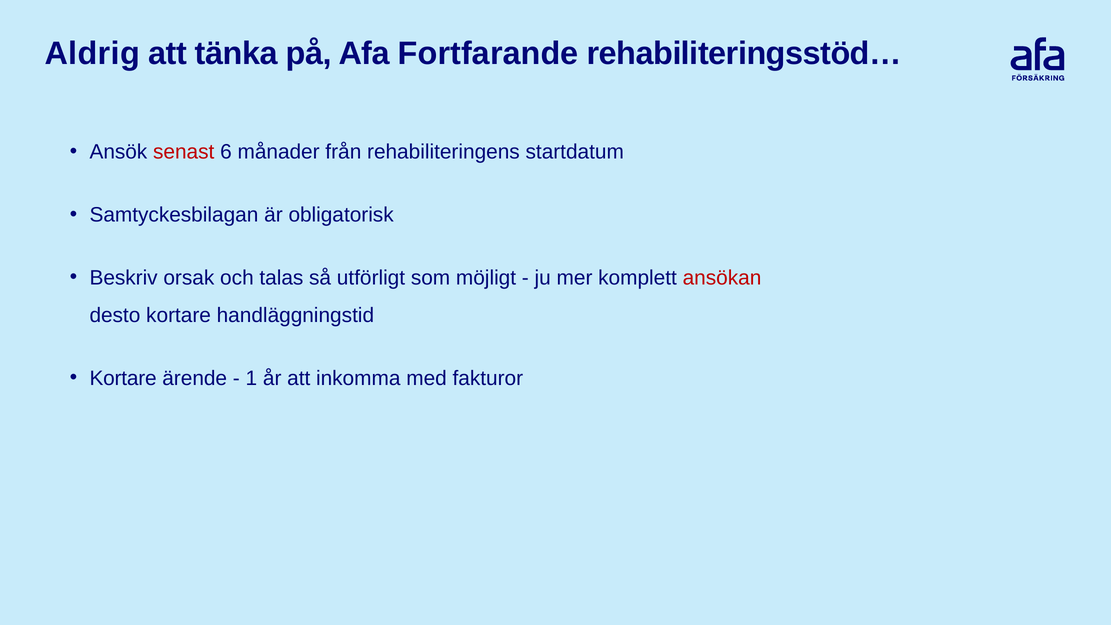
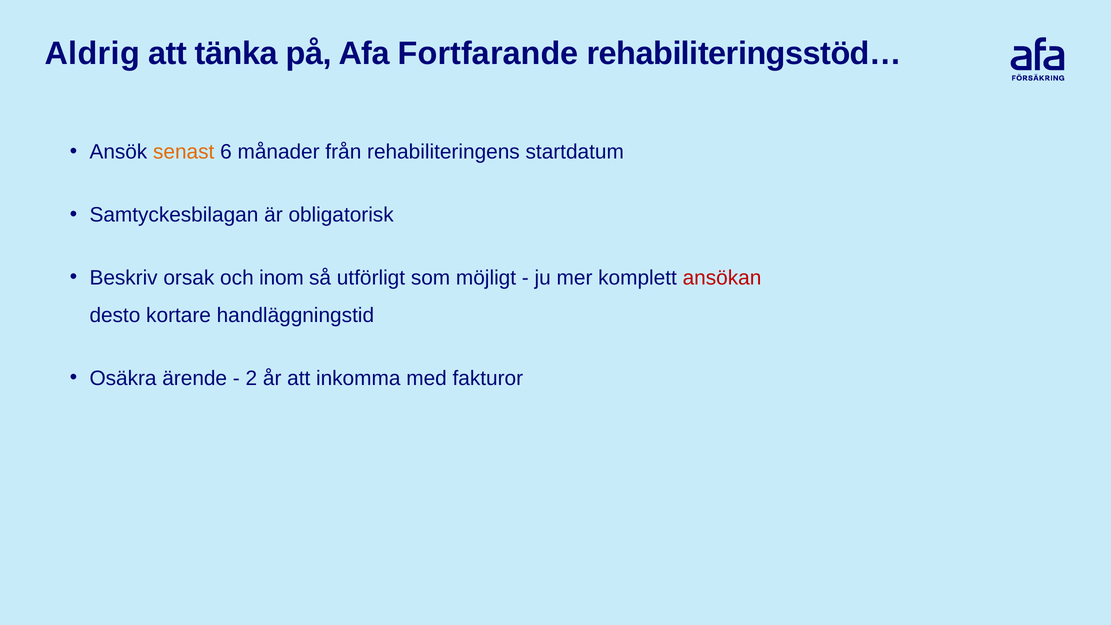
senast colour: red -> orange
talas: talas -> inom
Kortare at (123, 378): Kortare -> Osäkra
1: 1 -> 2
